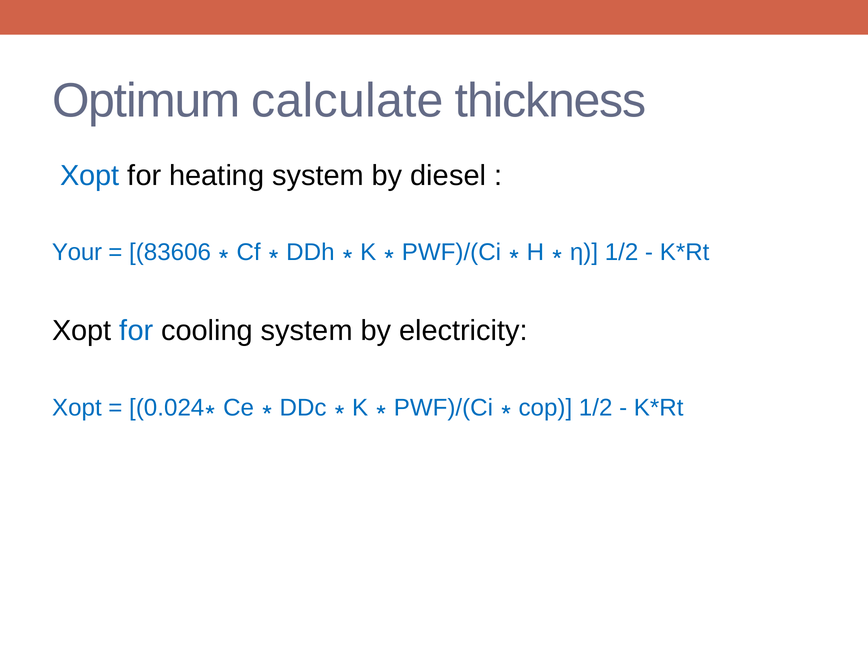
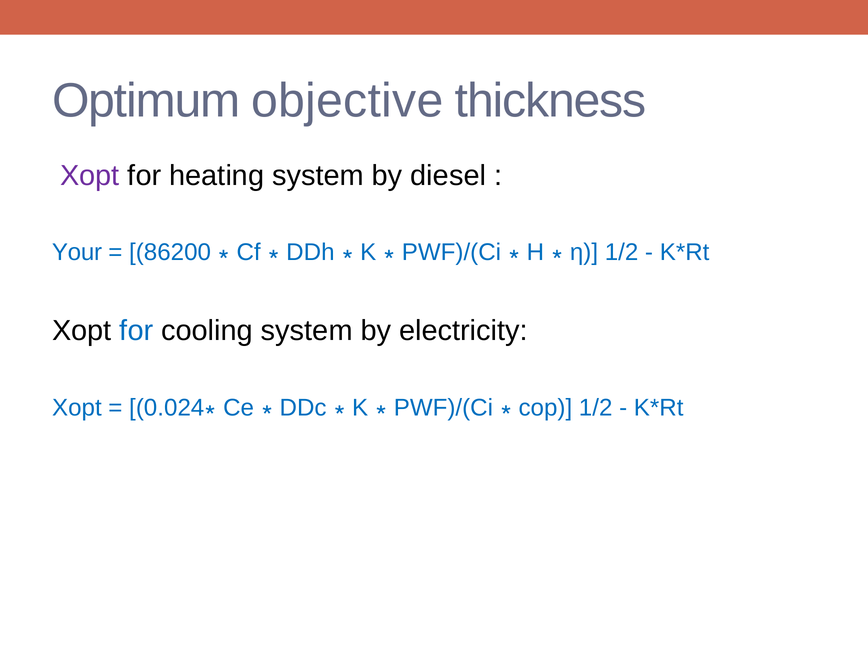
calculate: calculate -> objective
Xopt at (90, 176) colour: blue -> purple
83606: 83606 -> 86200
